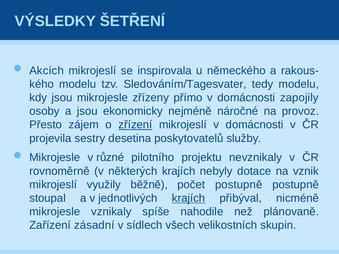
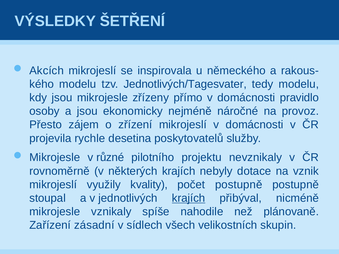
Sledováním/Tagesvater: Sledováním/Tagesvater -> Jednotlivých/Tagesvater
zapojily: zapojily -> pravidlo
zřízení underline: present -> none
sestry: sestry -> rychle
běžně: běžně -> kvality
